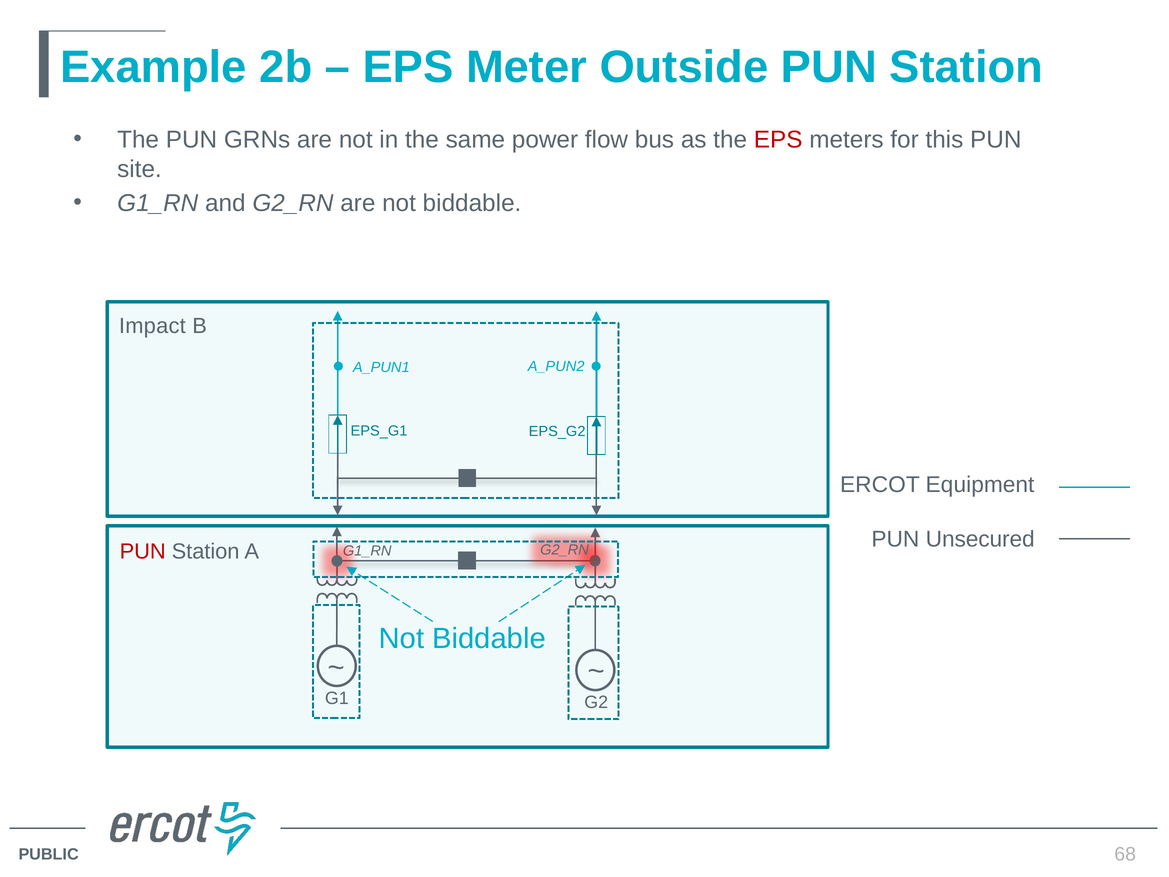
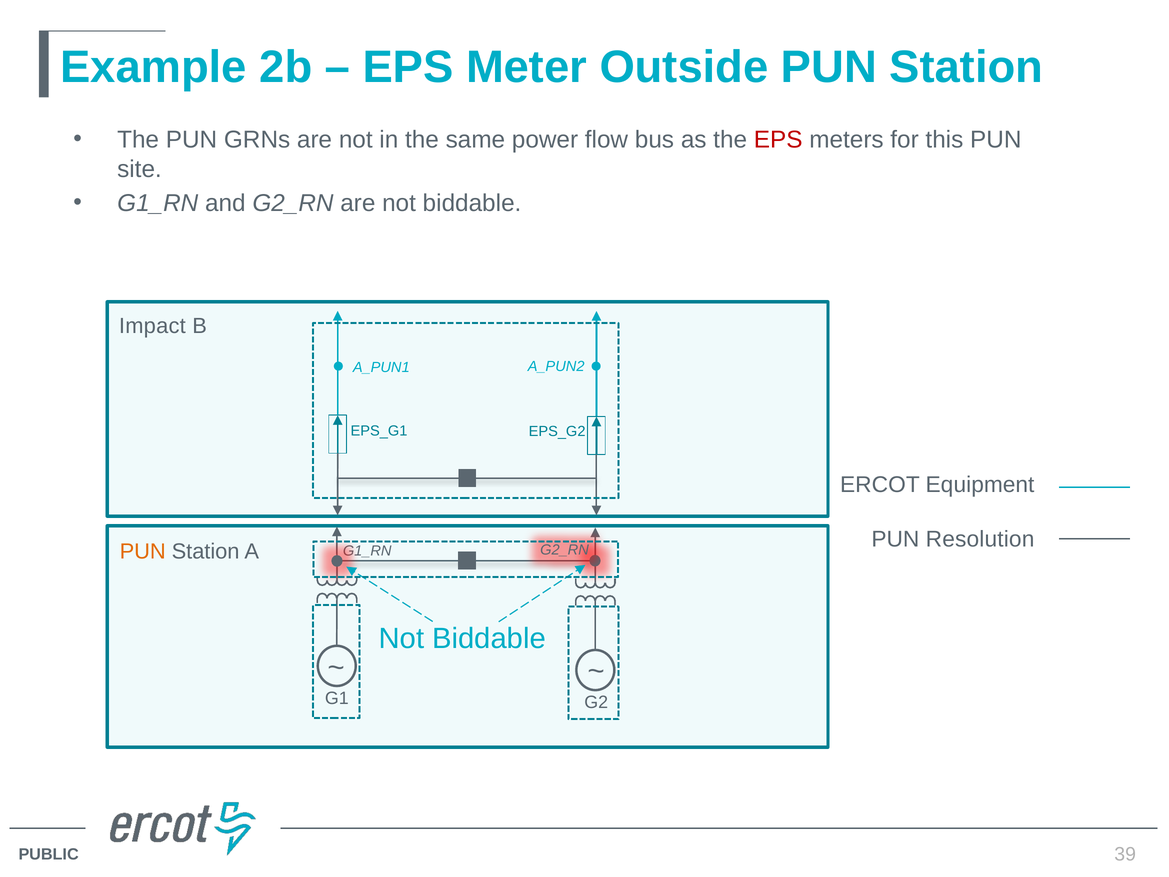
Unsecured: Unsecured -> Resolution
PUN at (143, 551) colour: red -> orange
68: 68 -> 39
